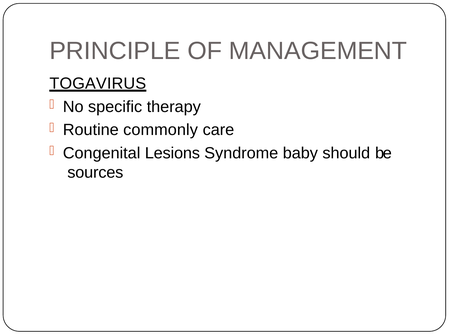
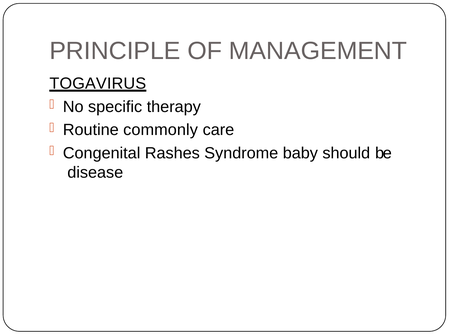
Lesions: Lesions -> Rashes
sources: sources -> disease
